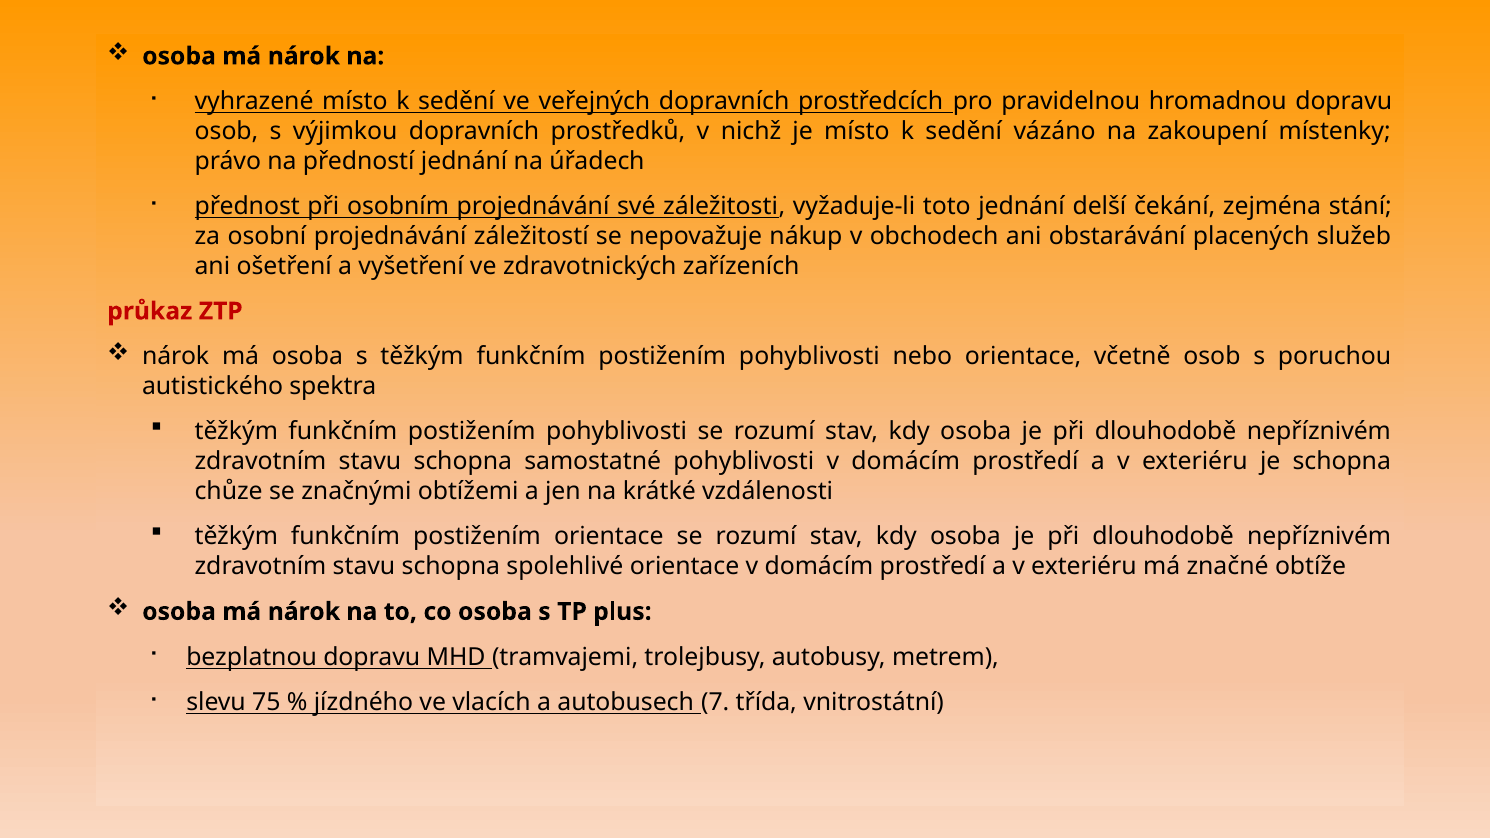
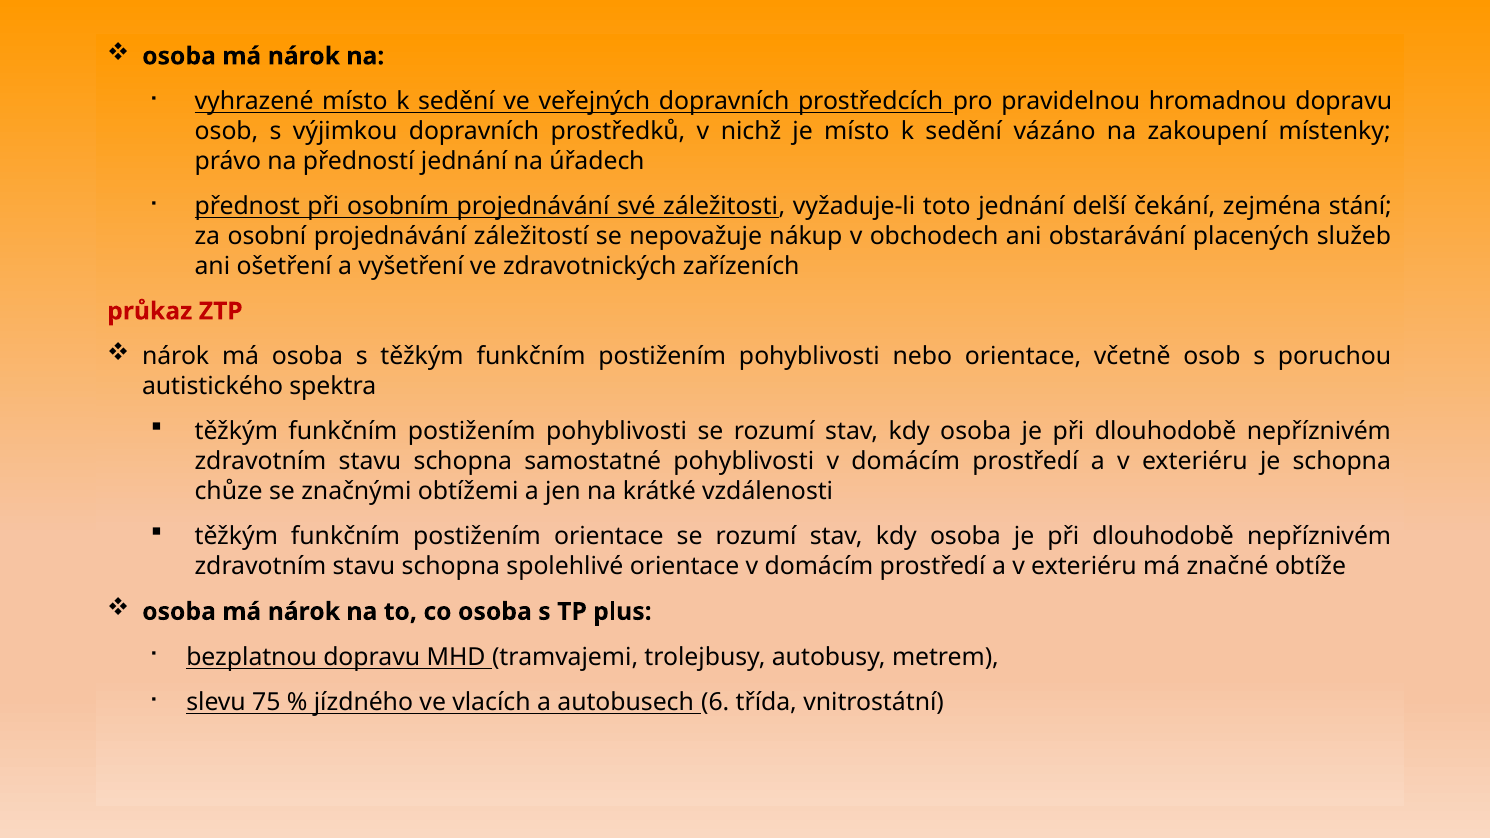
7: 7 -> 6
